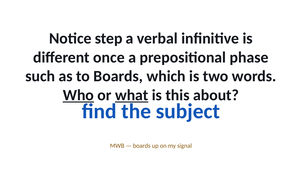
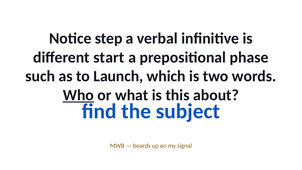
once: once -> start
to Boards: Boards -> Launch
what underline: present -> none
